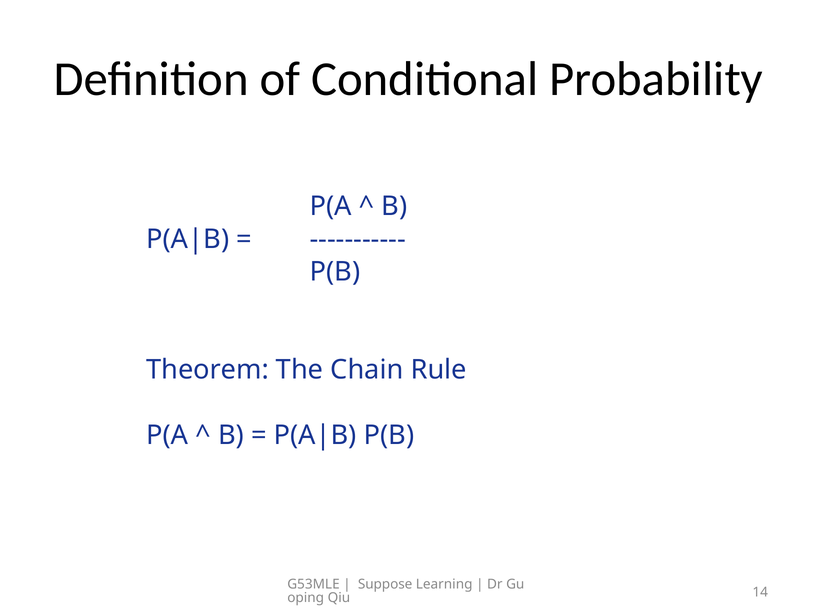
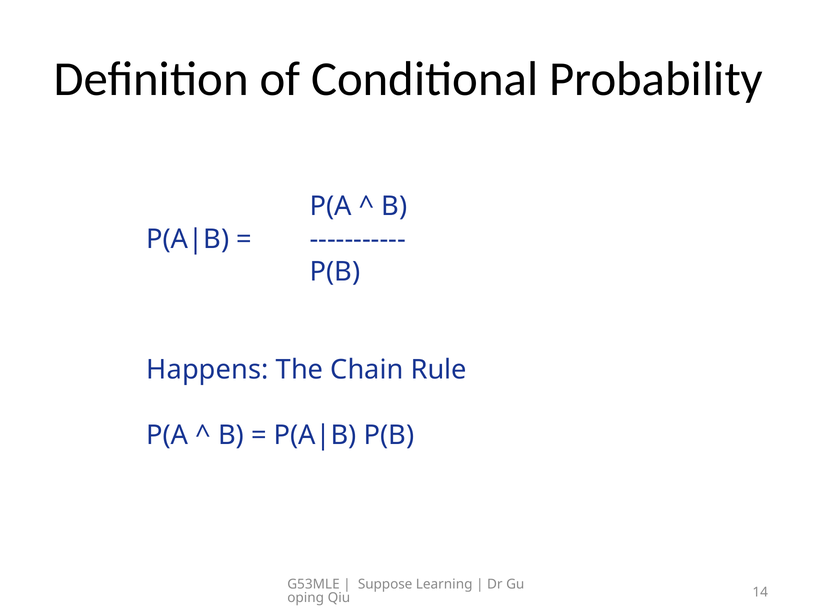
Theorem: Theorem -> Happens
